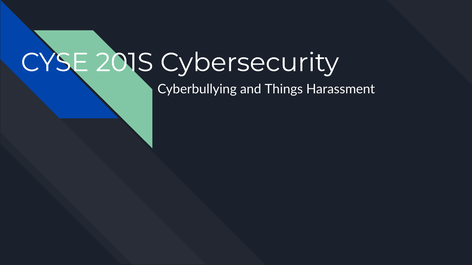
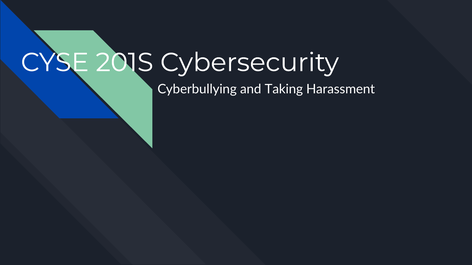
Things: Things -> Taking
